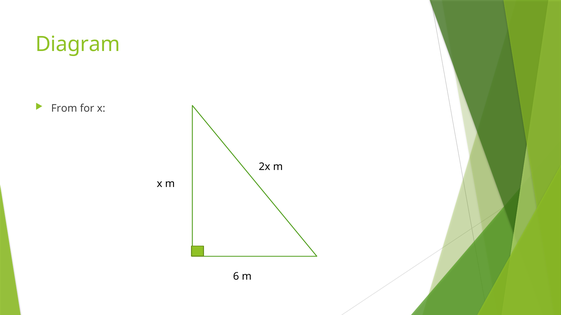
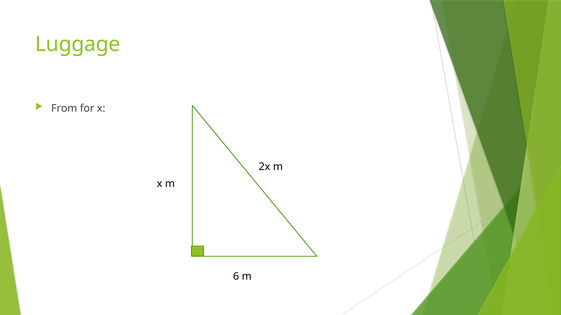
Diagram: Diagram -> Luggage
